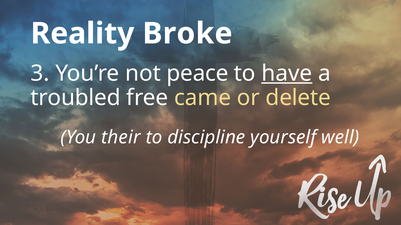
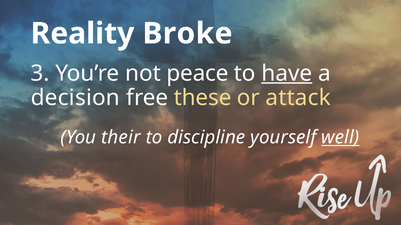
troubled: troubled -> decision
came: came -> these
delete: delete -> attack
well underline: none -> present
